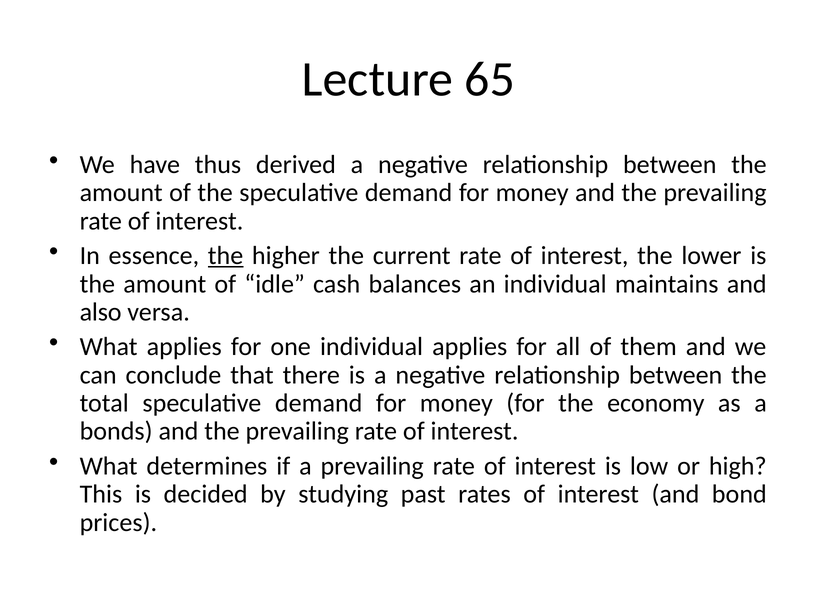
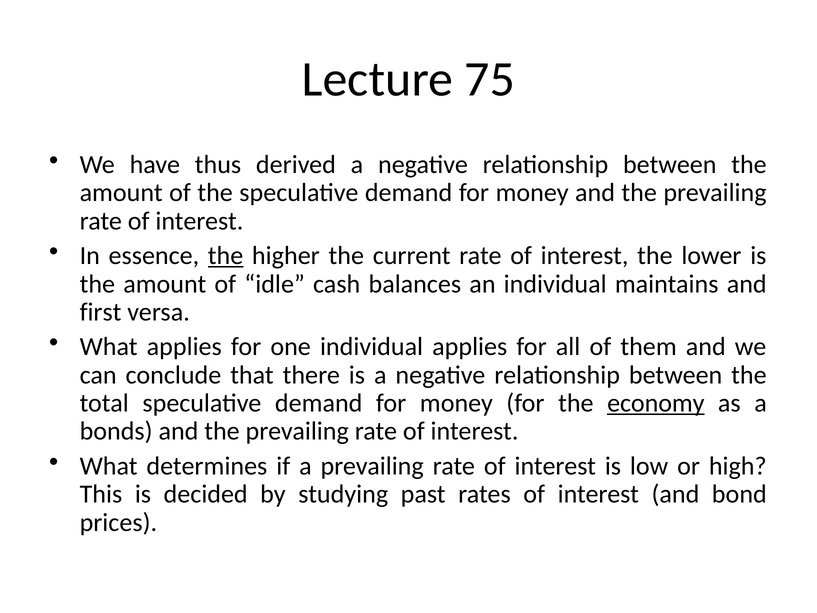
65: 65 -> 75
also: also -> first
economy underline: none -> present
